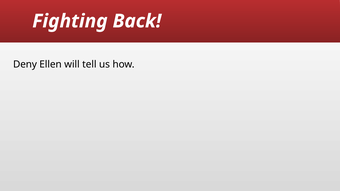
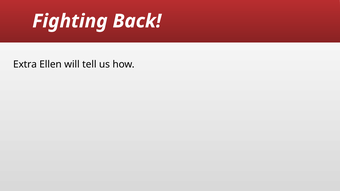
Deny: Deny -> Extra
